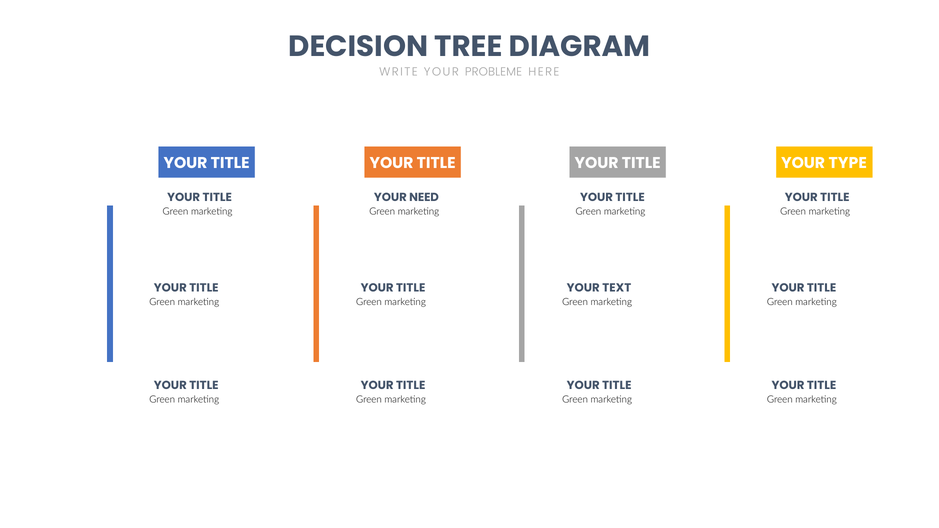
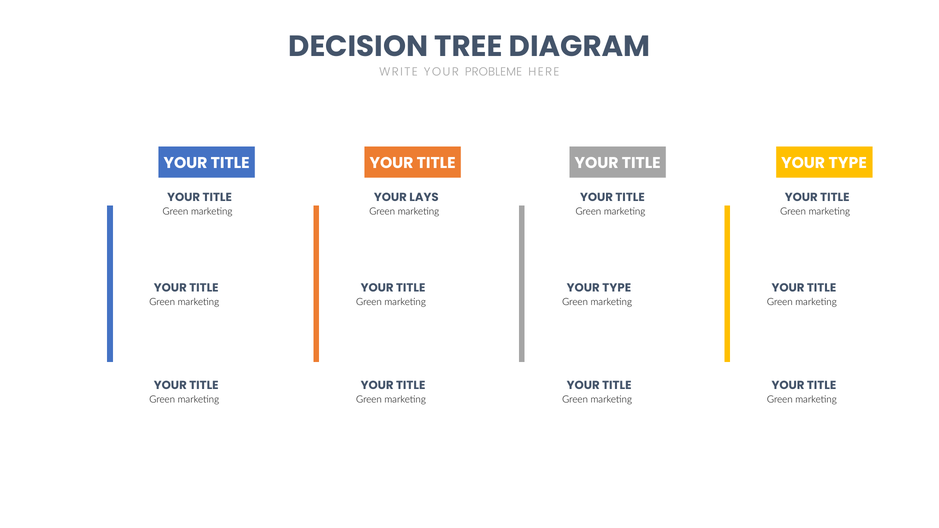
NEED: NEED -> LAYS
TEXT at (617, 288): TEXT -> TYPE
